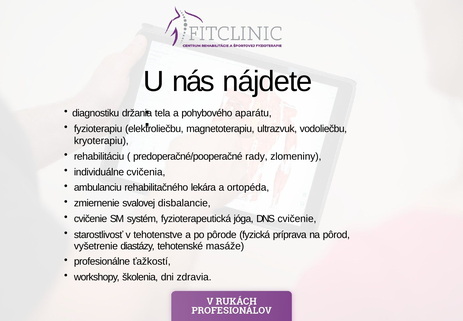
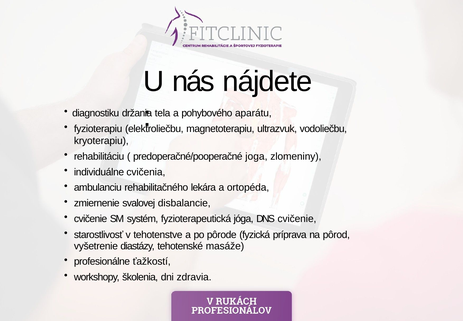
rady: rady -> joga
